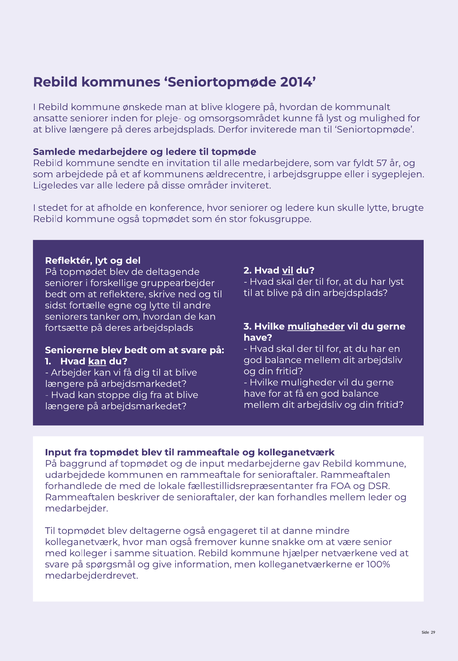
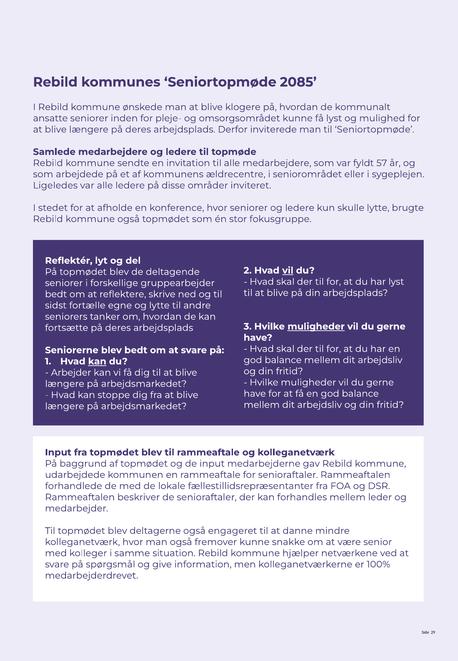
2014: 2014 -> 2085
arbejdsgruppe: arbejdsgruppe -> seniorområdet
